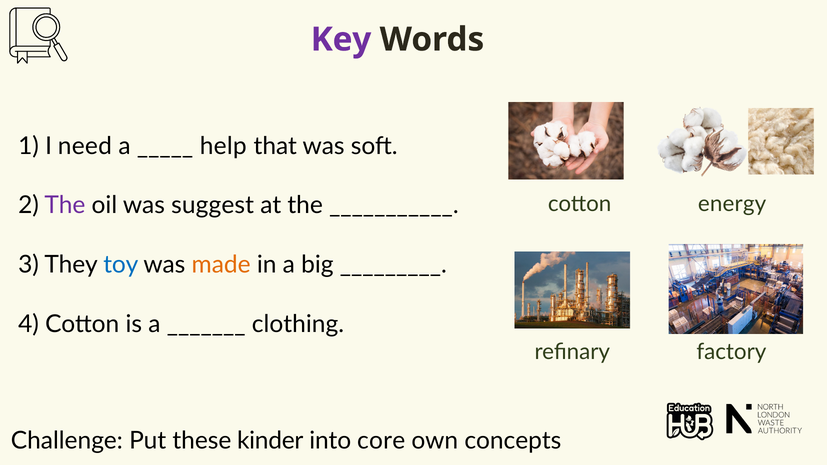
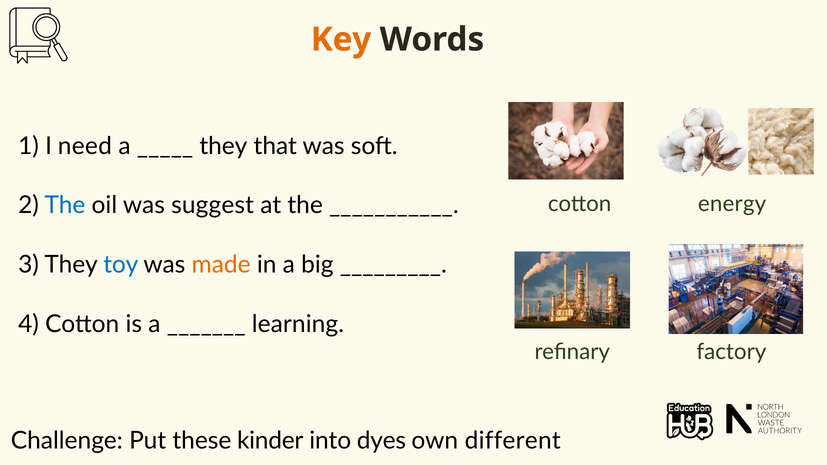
Key colour: purple -> orange
help at (223, 146): help -> they
The at (65, 205) colour: purple -> blue
clothing: clothing -> learning
core: core -> dyes
concepts: concepts -> different
